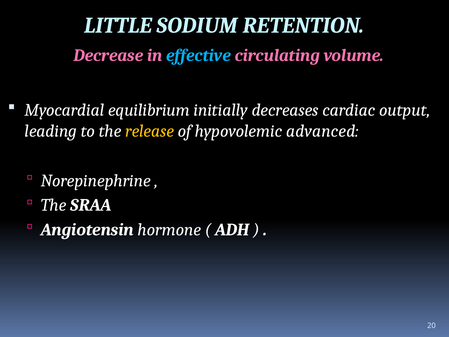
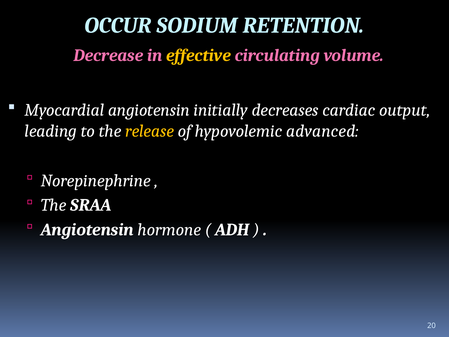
LITTLE: LITTLE -> OCCUR
effective colour: light blue -> yellow
Myocardial equilibrium: equilibrium -> angiotensin
